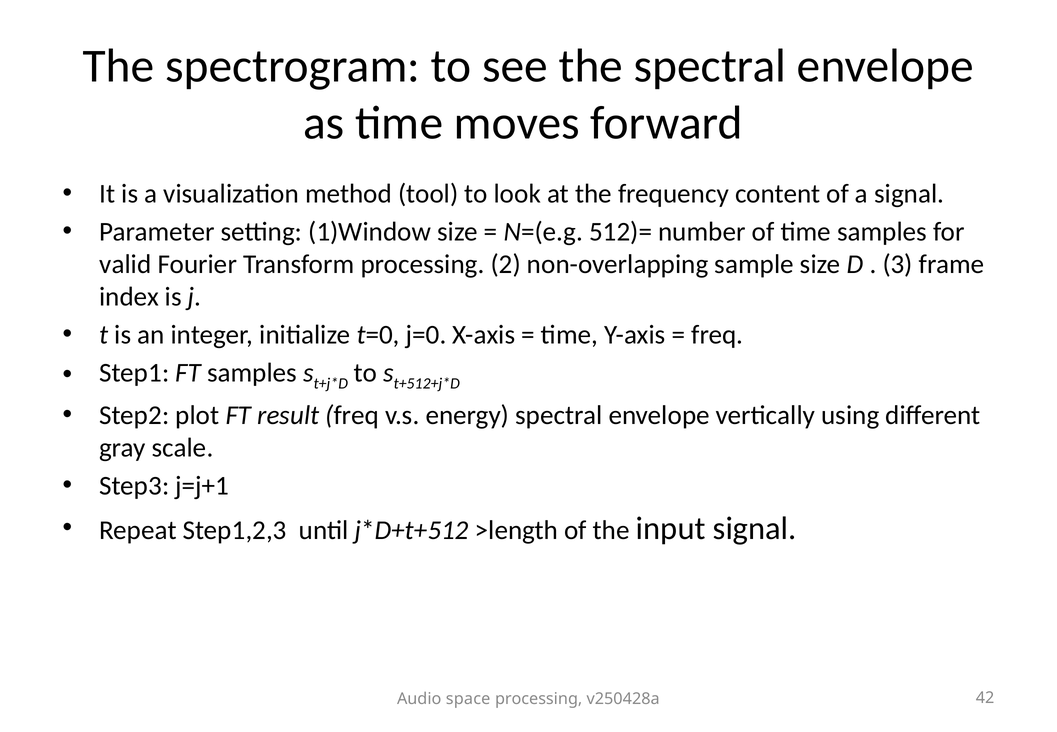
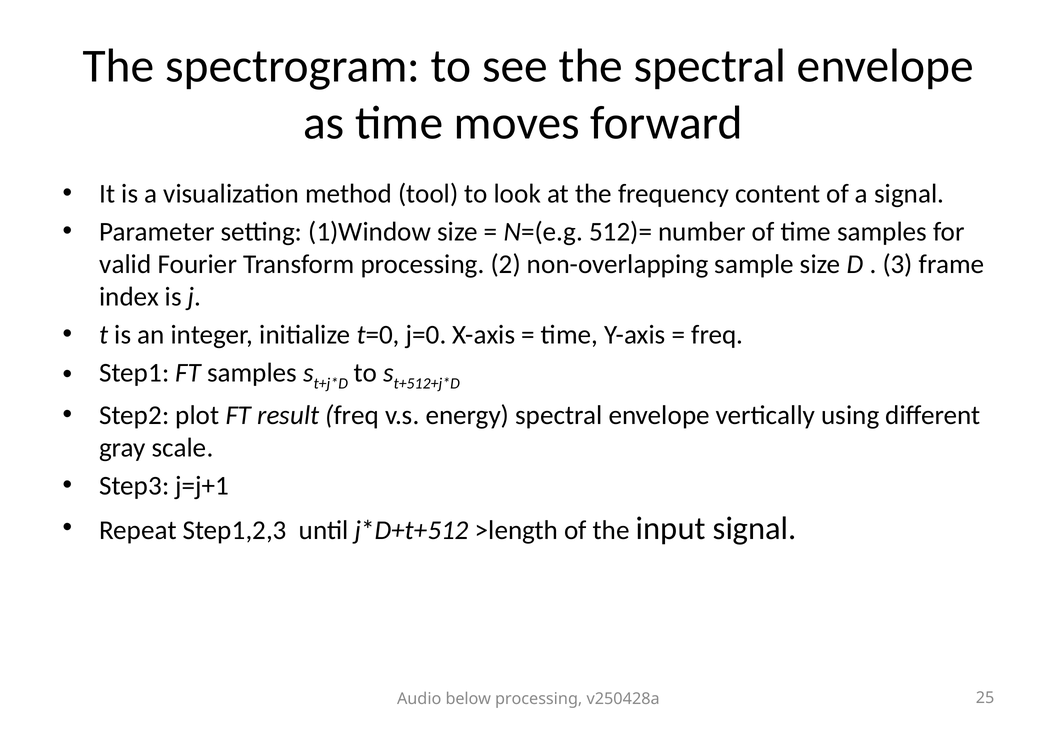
space: space -> below
42: 42 -> 25
